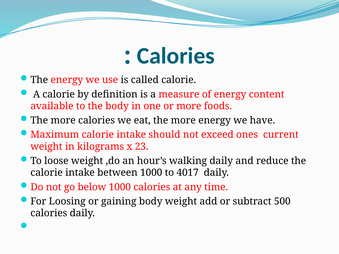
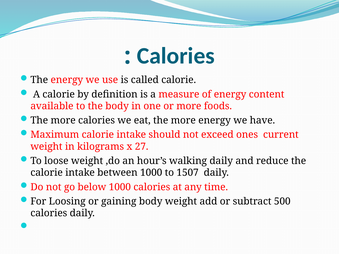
23: 23 -> 27
4017: 4017 -> 1507
